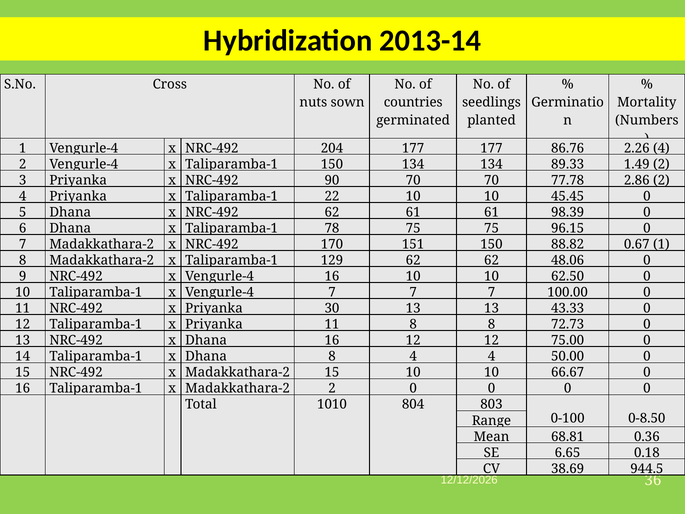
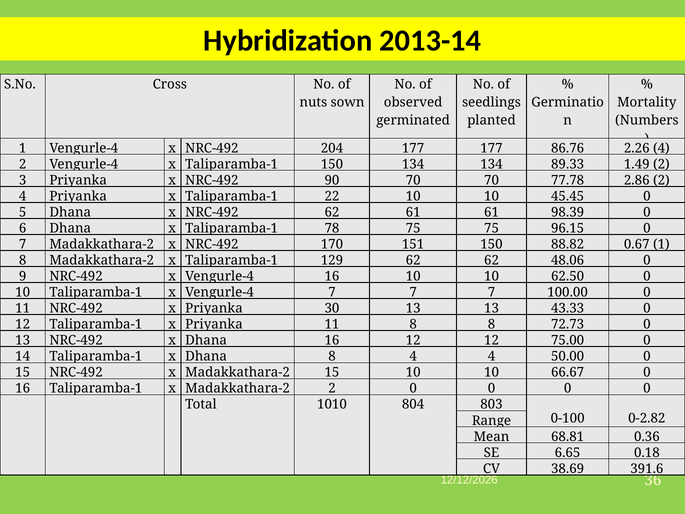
countries: countries -> observed
0-8.50: 0-8.50 -> 0-2.82
944.5: 944.5 -> 391.6
